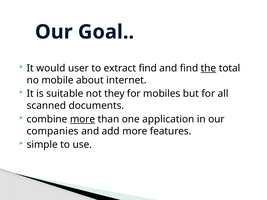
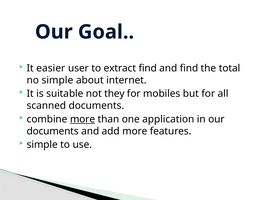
would: would -> easier
the underline: present -> none
no mobile: mobile -> simple
companies at (53, 131): companies -> documents
